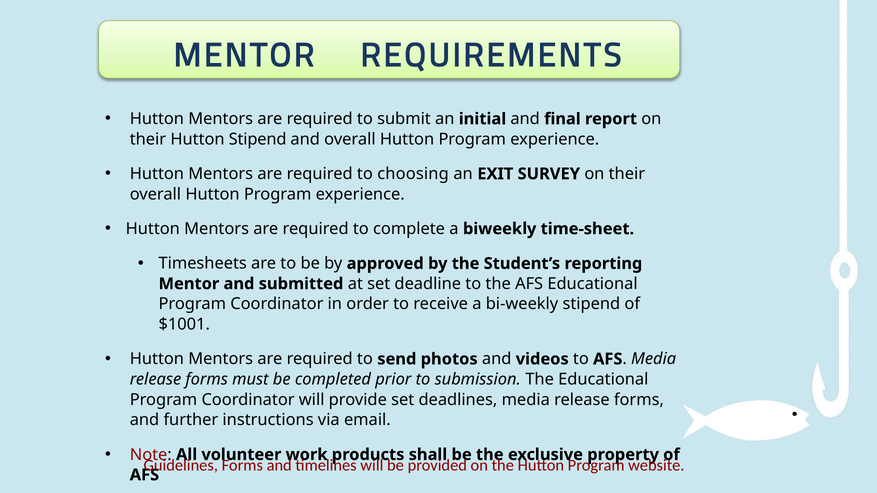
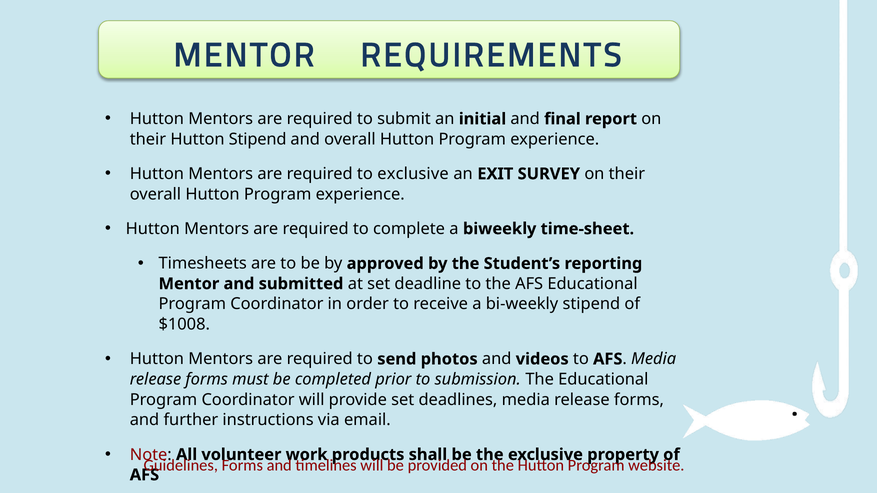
to choosing: choosing -> exclusive
$1001: $1001 -> $1008
